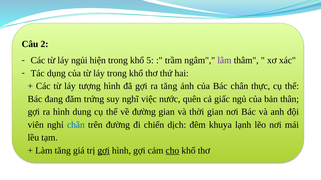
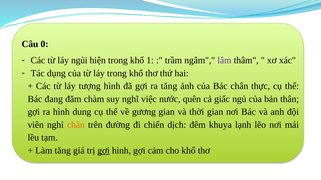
2: 2 -> 0
5: 5 -> 1
trứng: trứng -> chàm
về đường: đường -> gương
chân at (76, 125) colour: blue -> orange
cho underline: present -> none
